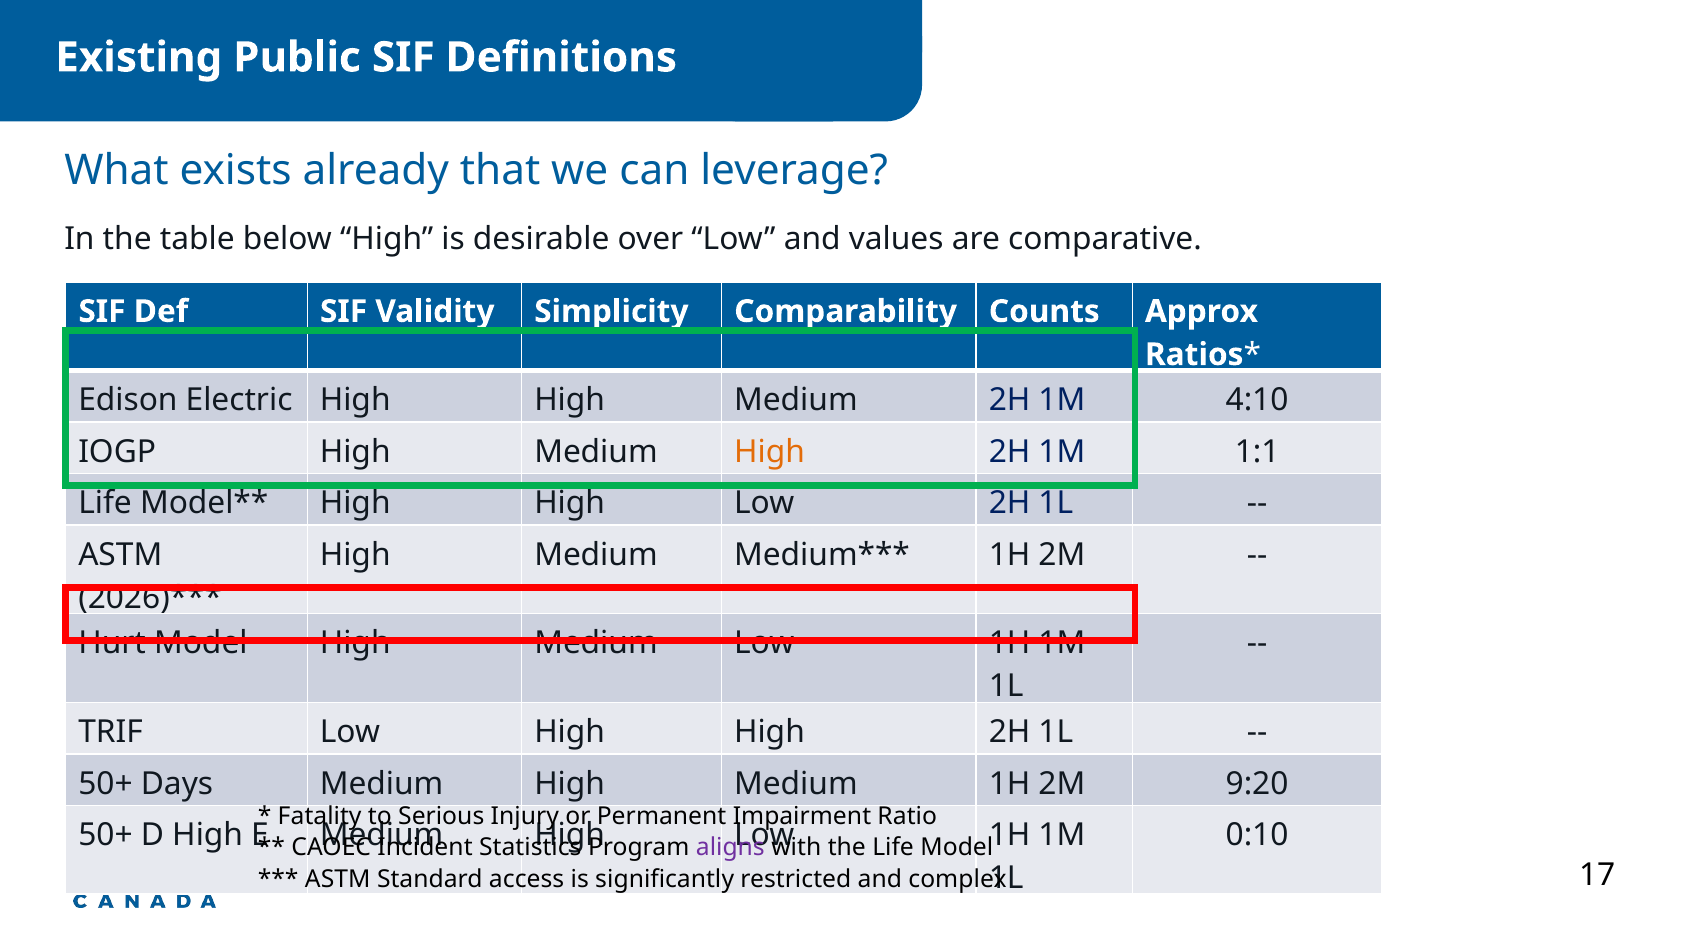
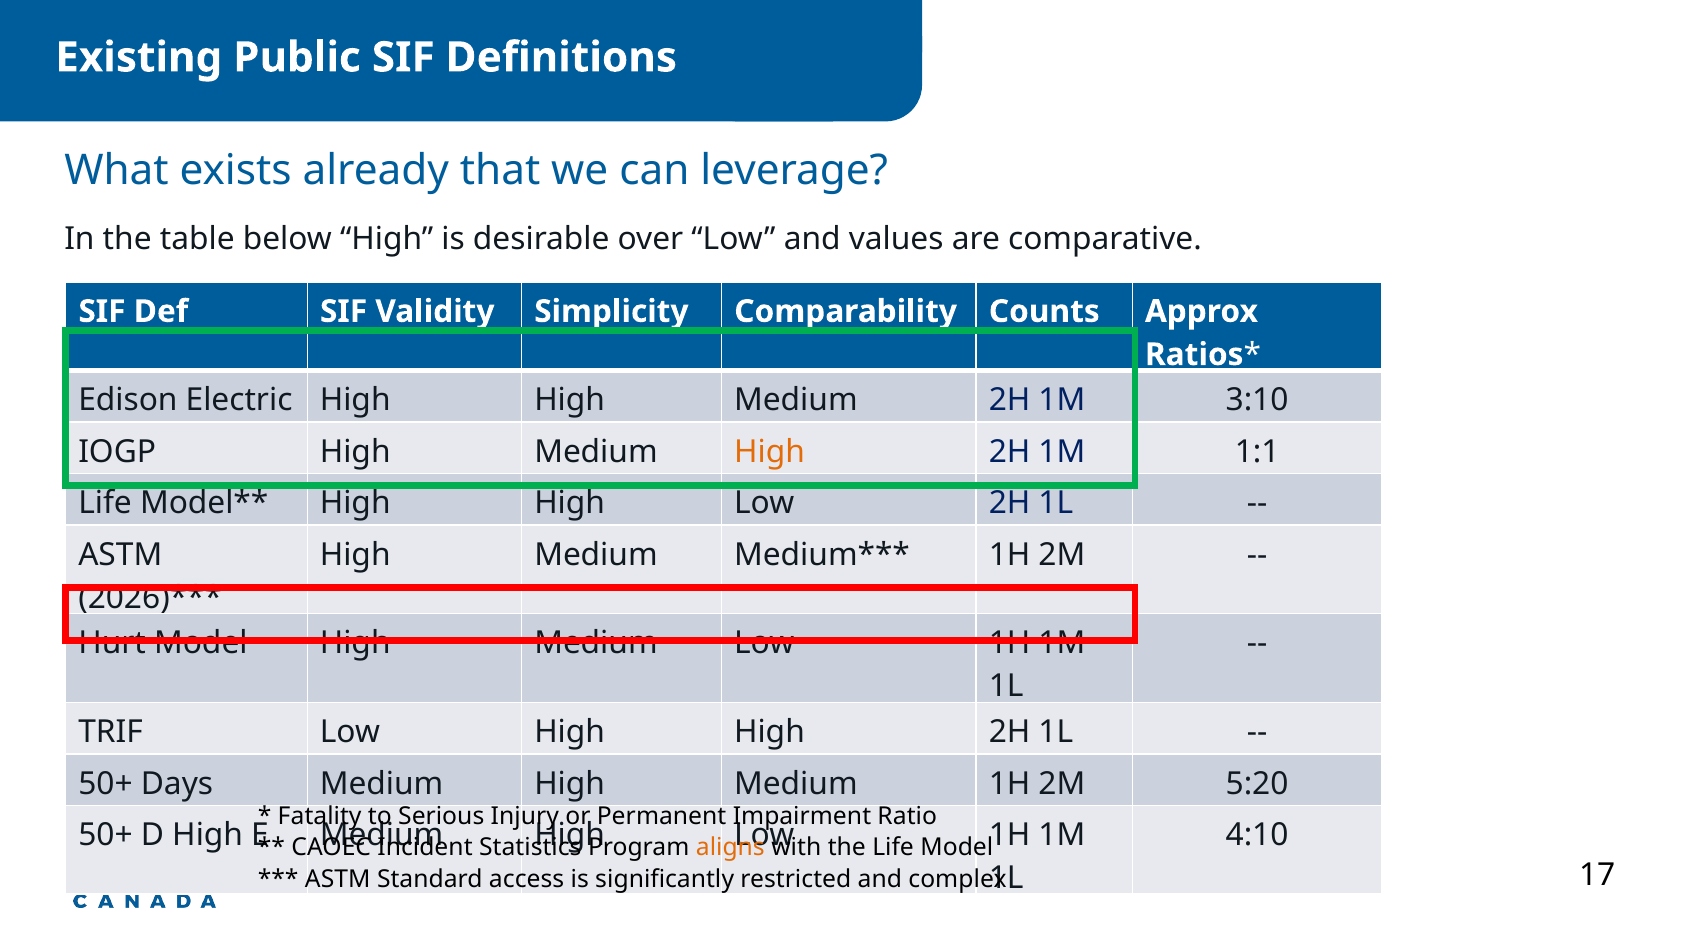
4:10: 4:10 -> 3:10
9:20: 9:20 -> 5:20
0:10: 0:10 -> 4:10
aligns colour: purple -> orange
